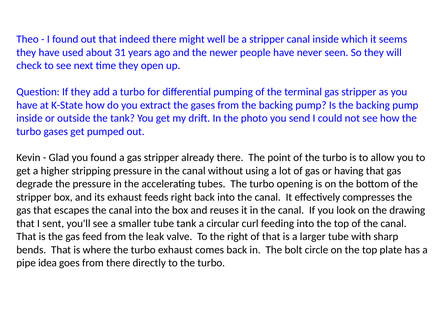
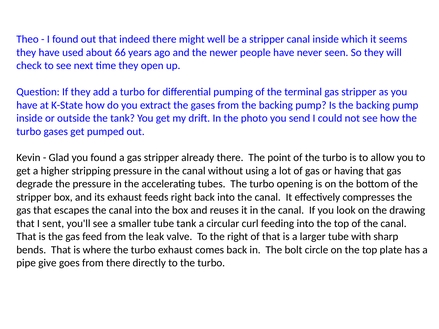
31: 31 -> 66
idea: idea -> give
